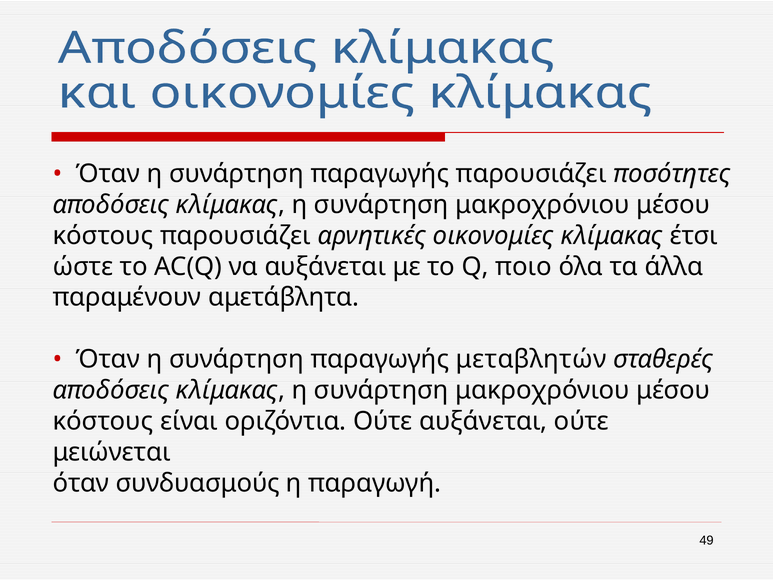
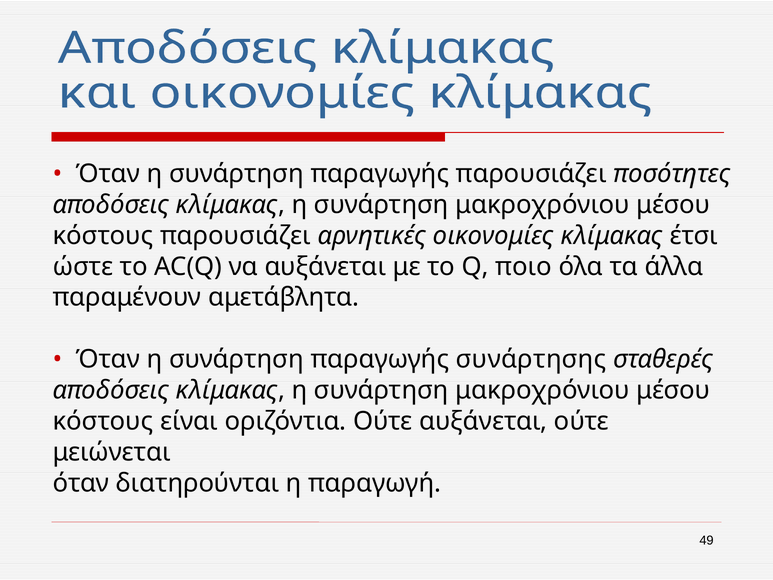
μεταβλητών: μεταβλητών -> συνάρτησης
συνδυασμούς: συνδυασμούς -> διατηρούνται
